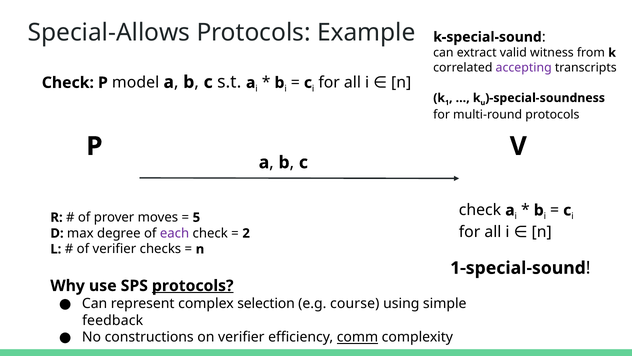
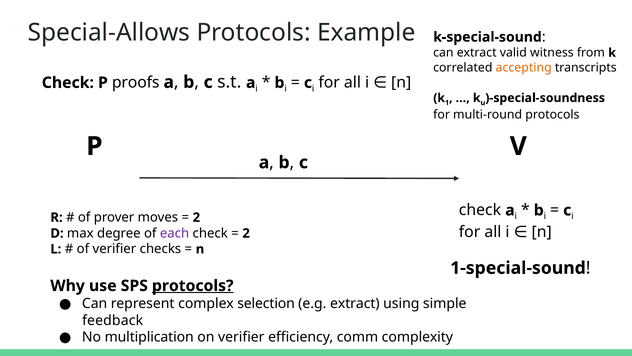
accepting colour: purple -> orange
model: model -> proofs
5 at (196, 217): 5 -> 2
e.g course: course -> extract
constructions: constructions -> multiplication
comm underline: present -> none
